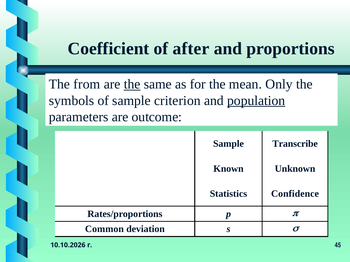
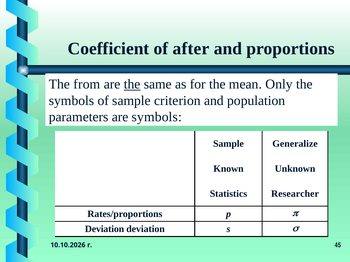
population underline: present -> none
are outcome: outcome -> symbols
Transcribe: Transcribe -> Generalize
Confidence: Confidence -> Researcher
Common at (104, 229): Common -> Deviation
